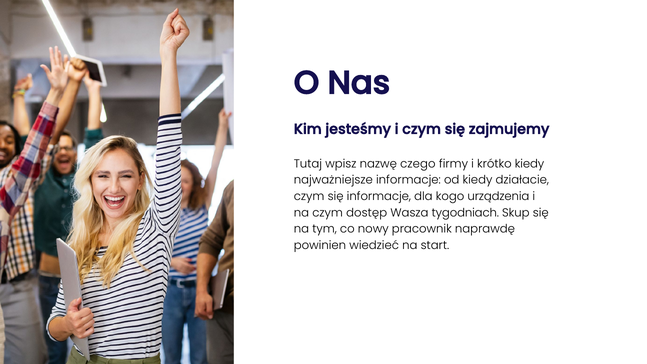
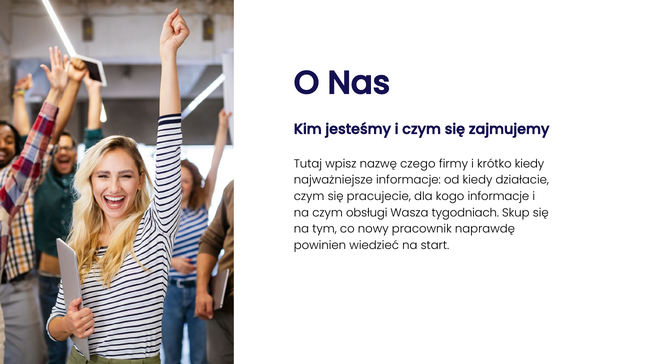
się informacje: informacje -> pracujecie
kogo urządzenia: urządzenia -> informacje
dostęp: dostęp -> obsługi
